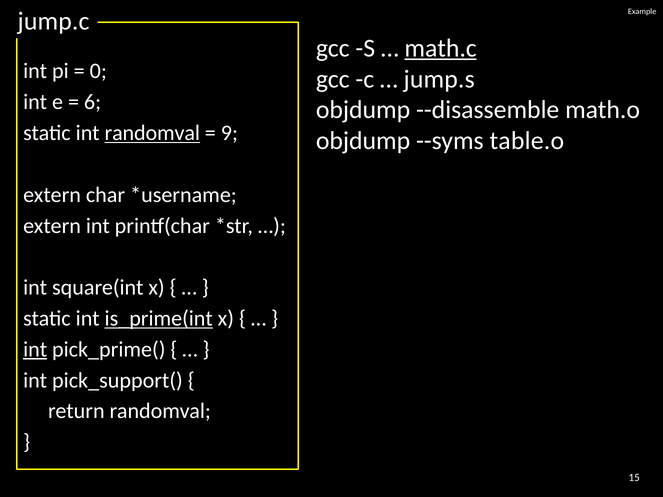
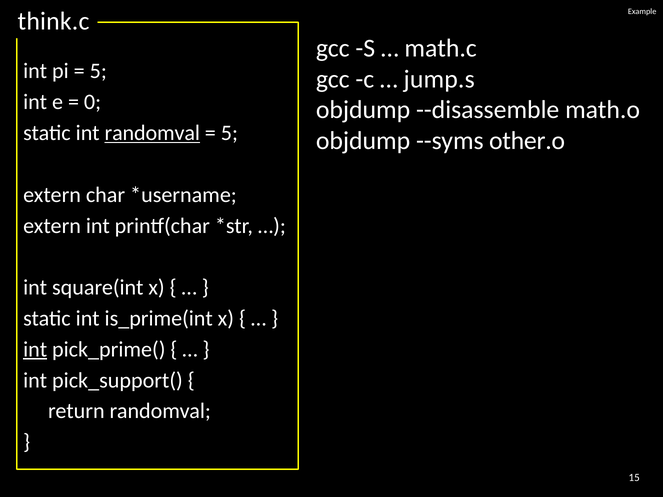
jump.c: jump.c -> think.c
math.c underline: present -> none
0 at (98, 71): 0 -> 5
6: 6 -> 0
9 at (229, 133): 9 -> 5
table.o: table.o -> other.o
is_prime(int underline: present -> none
